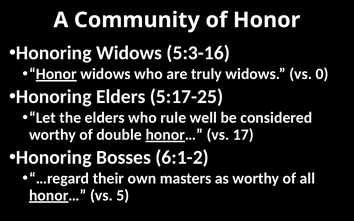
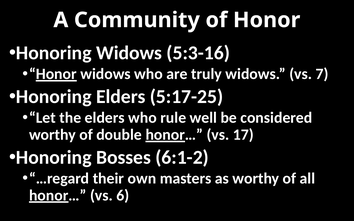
0: 0 -> 7
5: 5 -> 6
